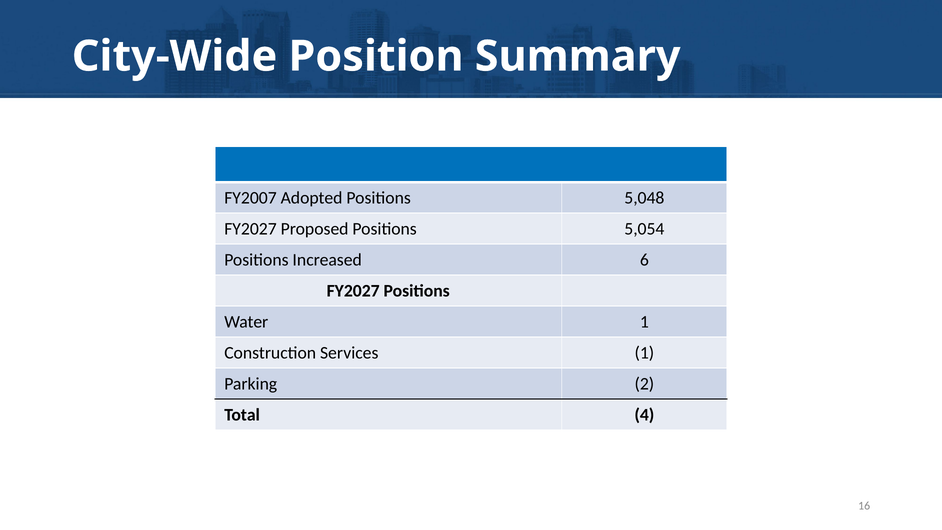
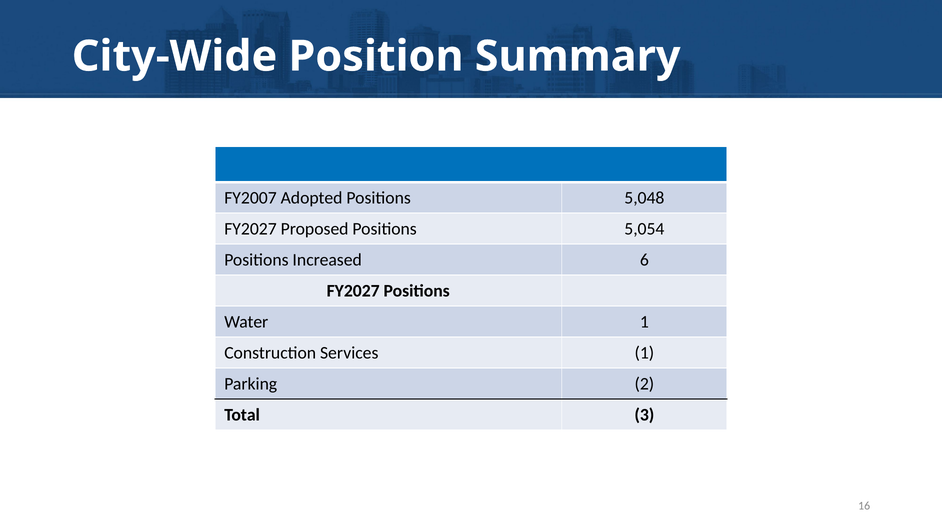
4: 4 -> 3
